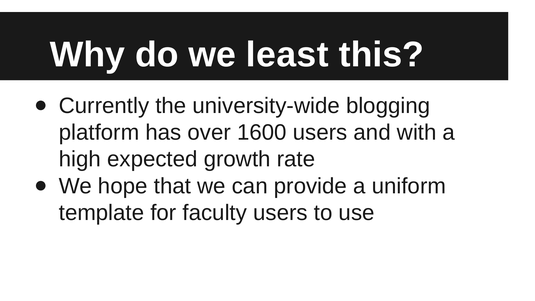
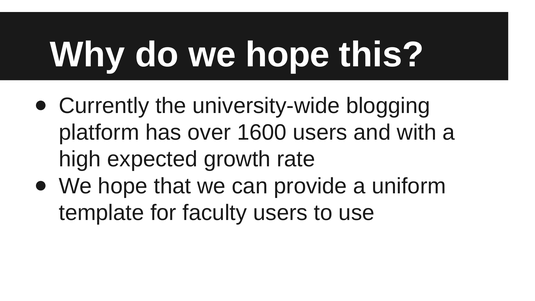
do we least: least -> hope
